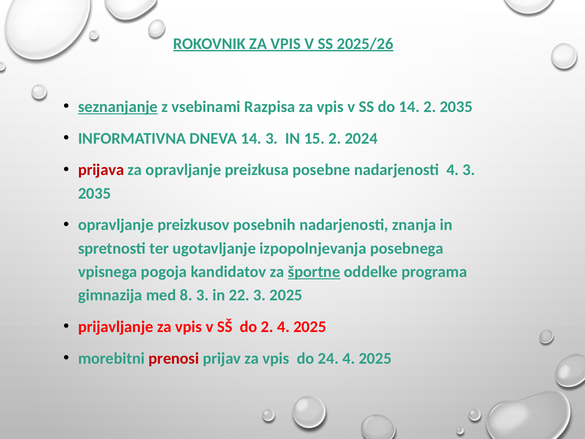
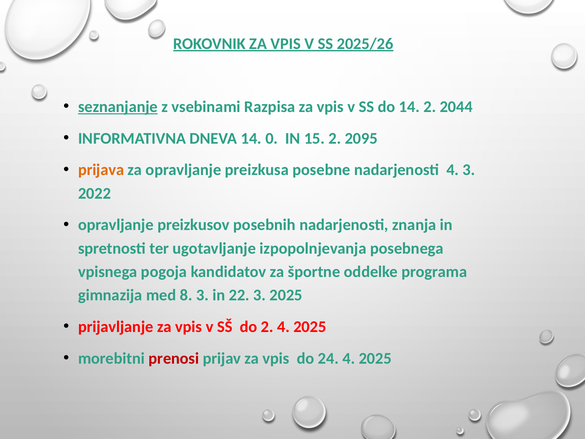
2 2035: 2035 -> 2044
14 3: 3 -> 0
2024: 2024 -> 2095
prijava colour: red -> orange
2035 at (94, 193): 2035 -> 2022
športne underline: present -> none
